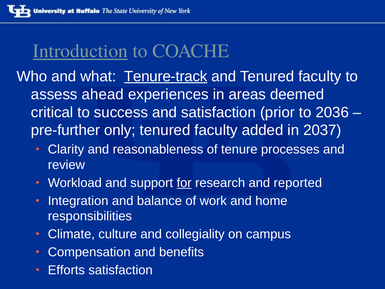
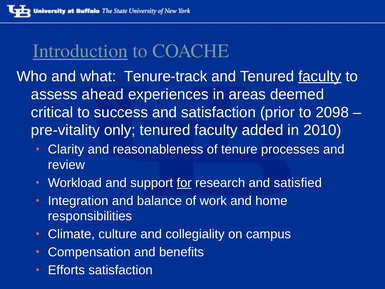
Tenure-track underline: present -> none
faculty at (320, 76) underline: none -> present
2036: 2036 -> 2098
pre-further: pre-further -> pre-vitality
2037: 2037 -> 2010
reported: reported -> satisfied
